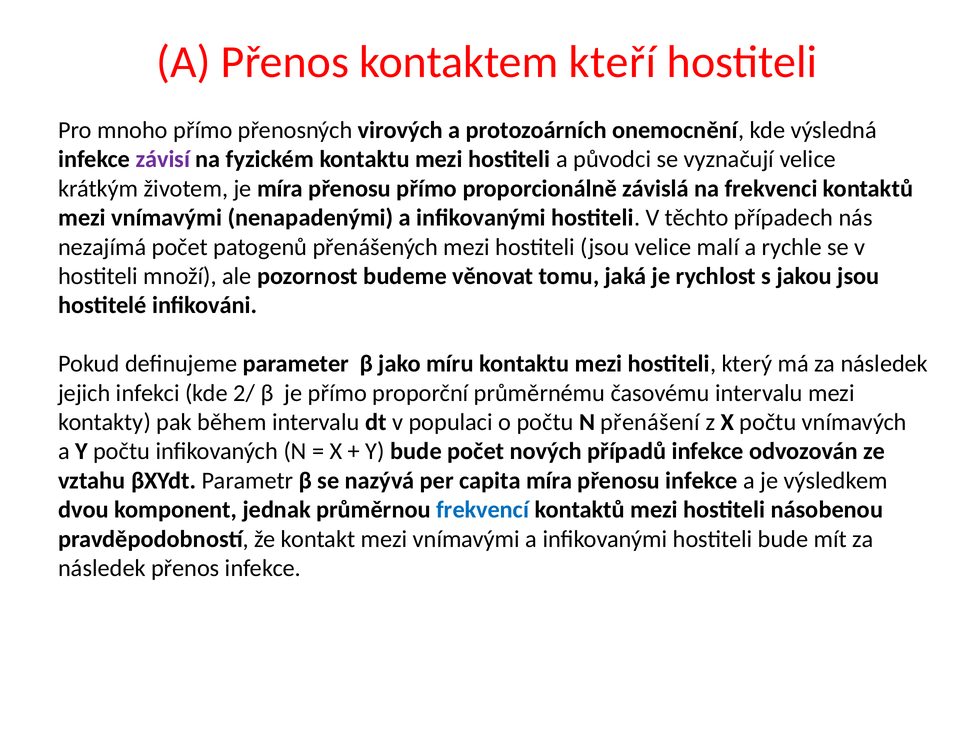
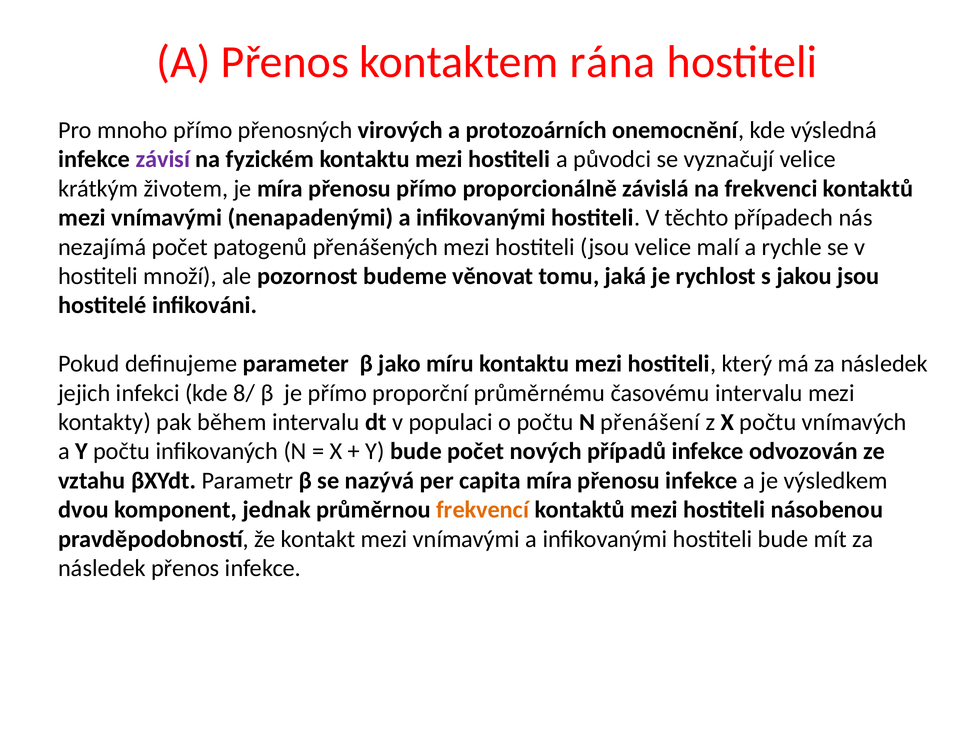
kteří: kteří -> rána
2/: 2/ -> 8/
frekvencí colour: blue -> orange
